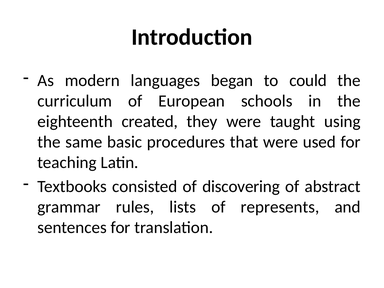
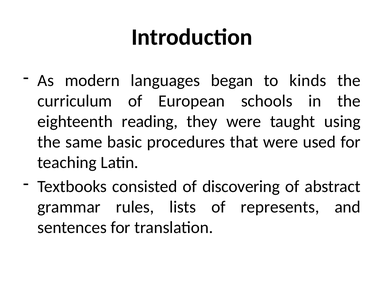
could: could -> kinds
created: created -> reading
